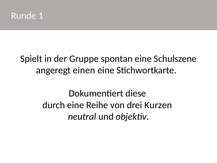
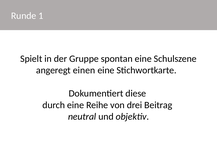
Kurzen: Kurzen -> Beitrag
